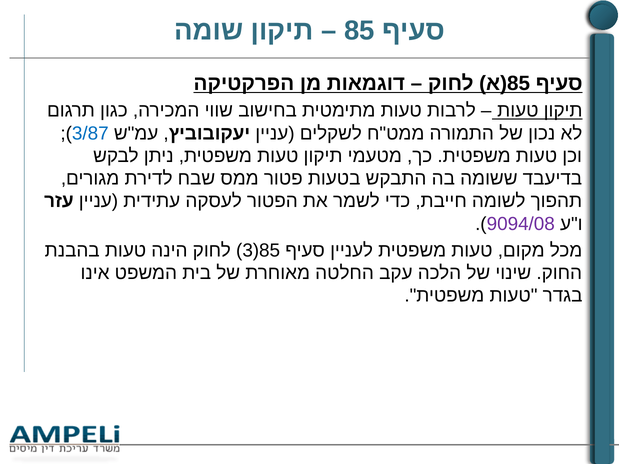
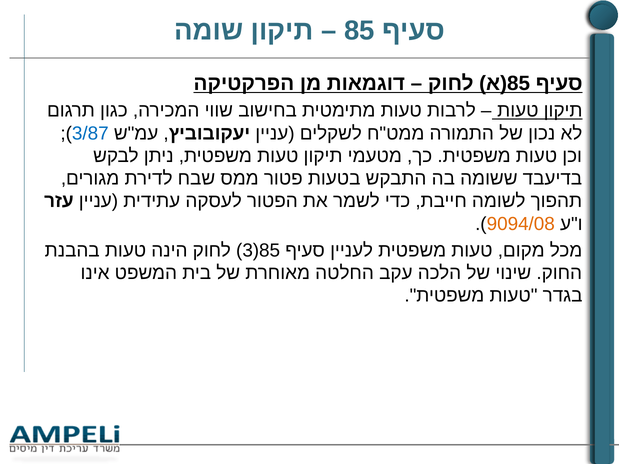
9094/08 colour: purple -> orange
